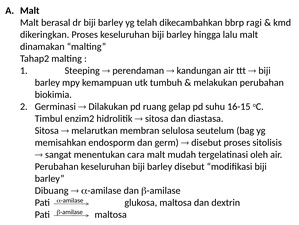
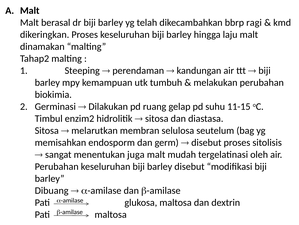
lalu: lalu -> laju
16-15: 16-15 -> 11-15
cara: cara -> juga
